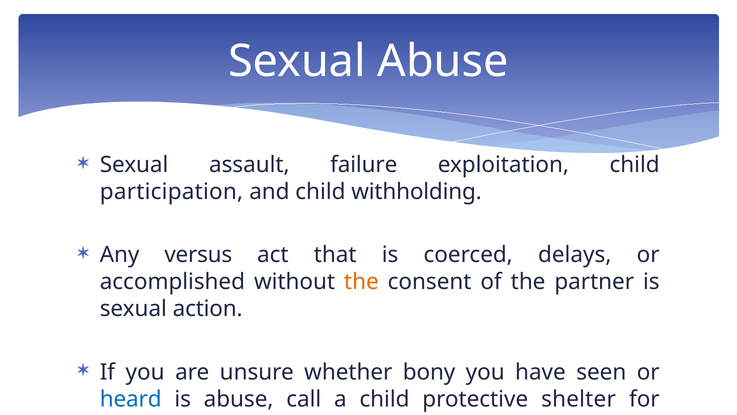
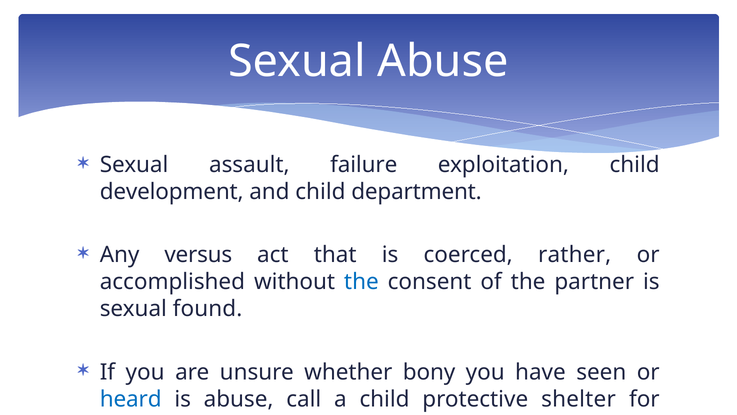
participation: participation -> development
withholding: withholding -> department
delays: delays -> rather
the at (361, 282) colour: orange -> blue
action: action -> found
